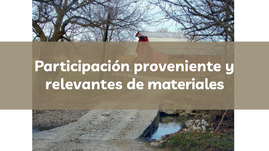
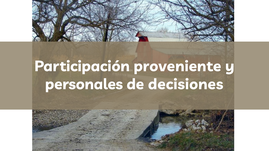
relevantes: relevantes -> personales
materiales: materiales -> decisiones
